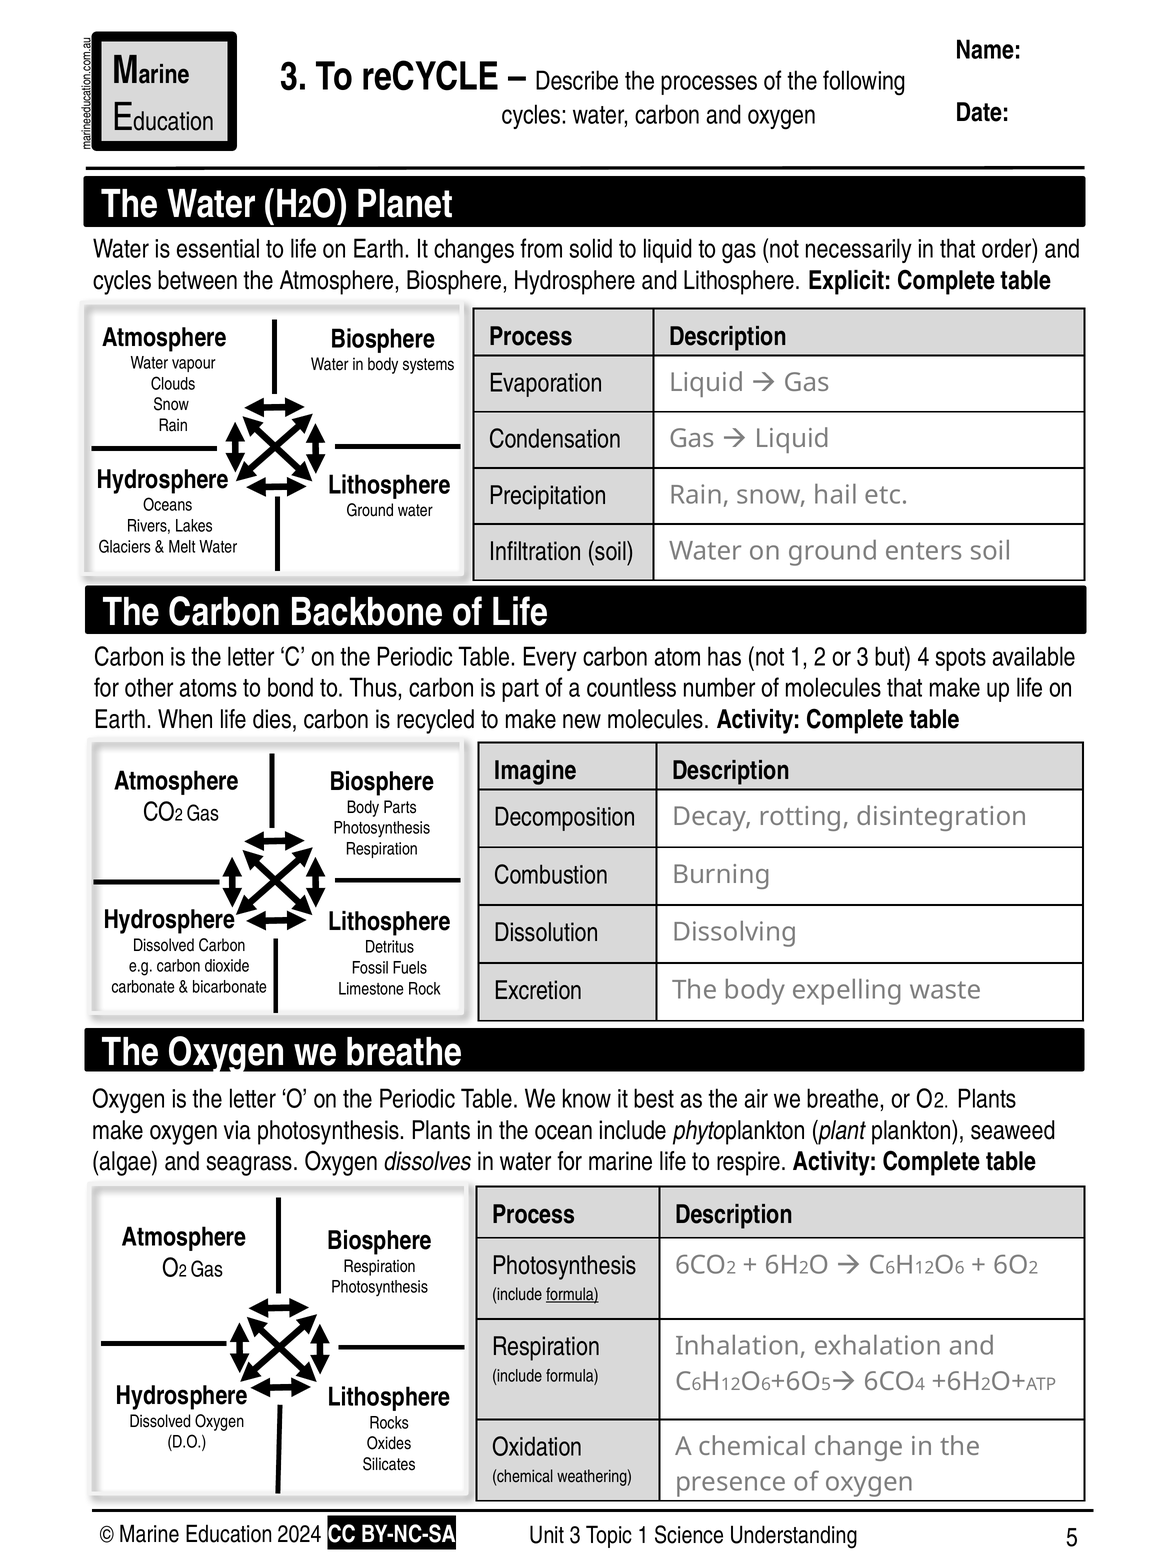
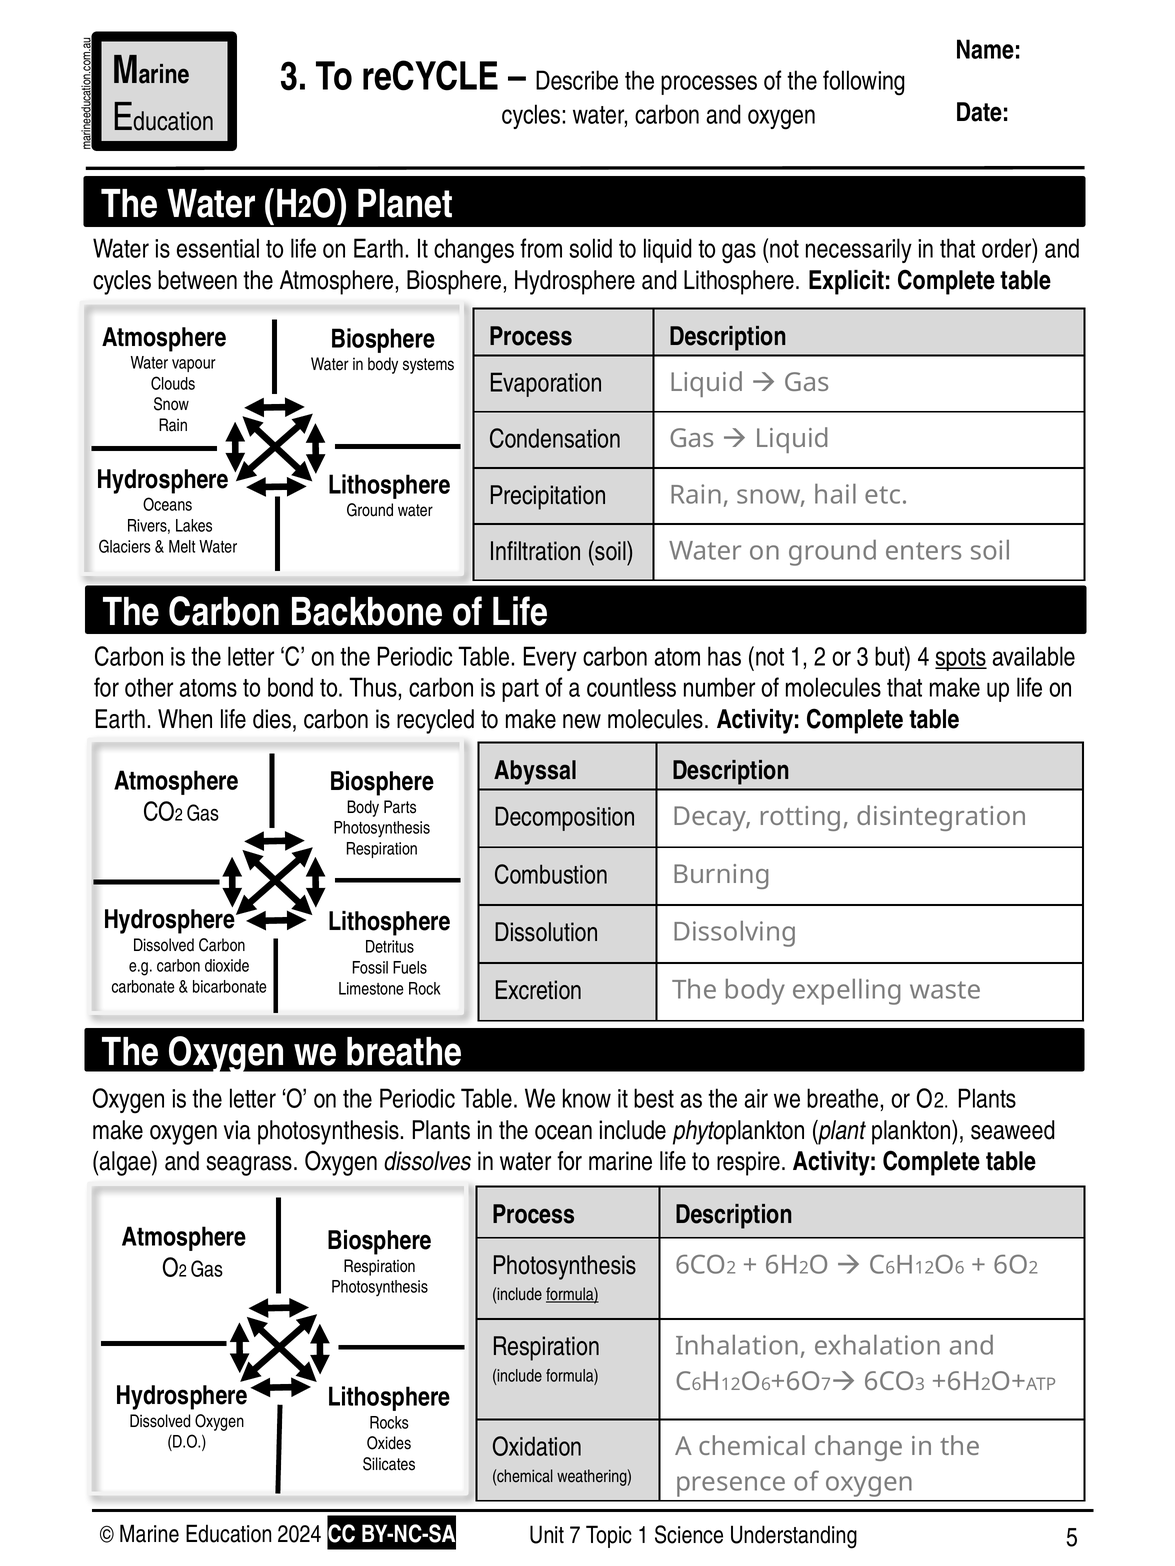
spots underline: none -> present
Imagine: Imagine -> Abyssal
5 at (826, 1385): 5 -> 7
4 at (920, 1385): 4 -> 3
Unit 3: 3 -> 7
